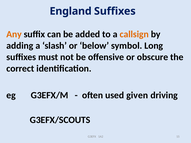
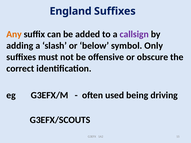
callsign colour: orange -> purple
Long: Long -> Only
given: given -> being
